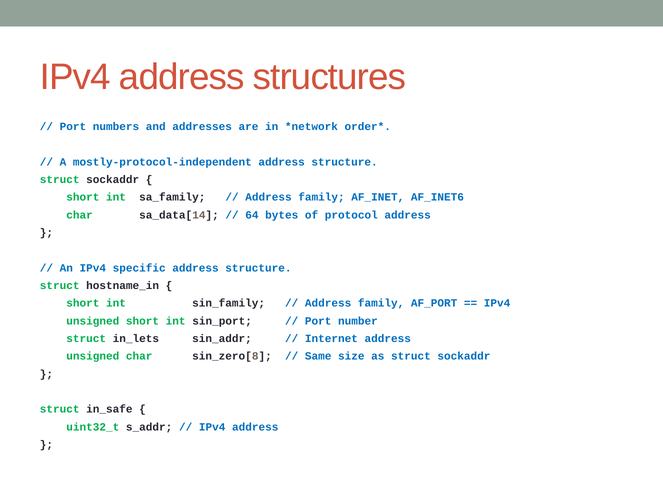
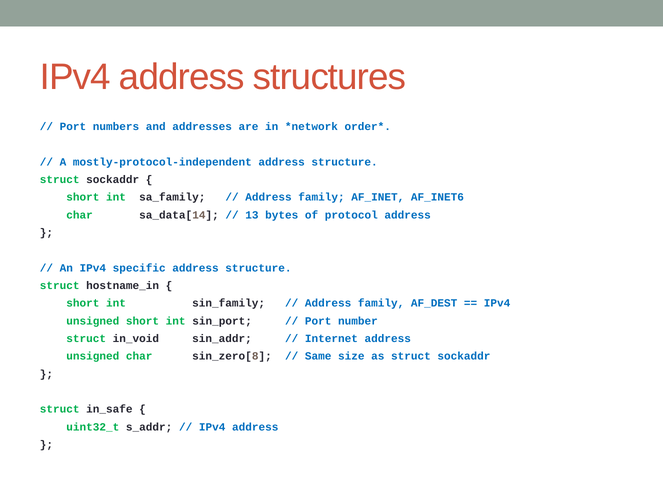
64: 64 -> 13
AF_PORT: AF_PORT -> AF_DEST
in_lets: in_lets -> in_void
